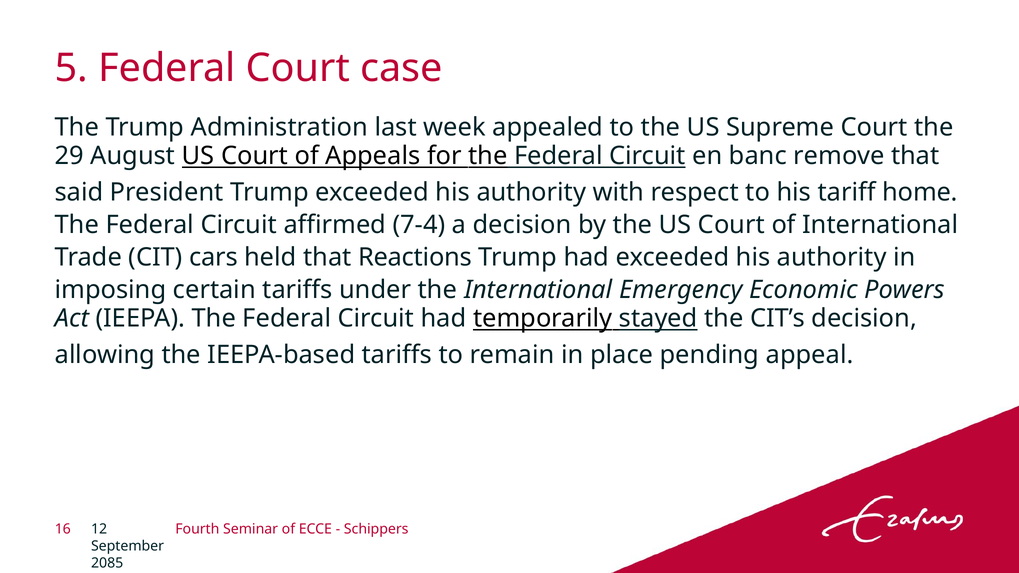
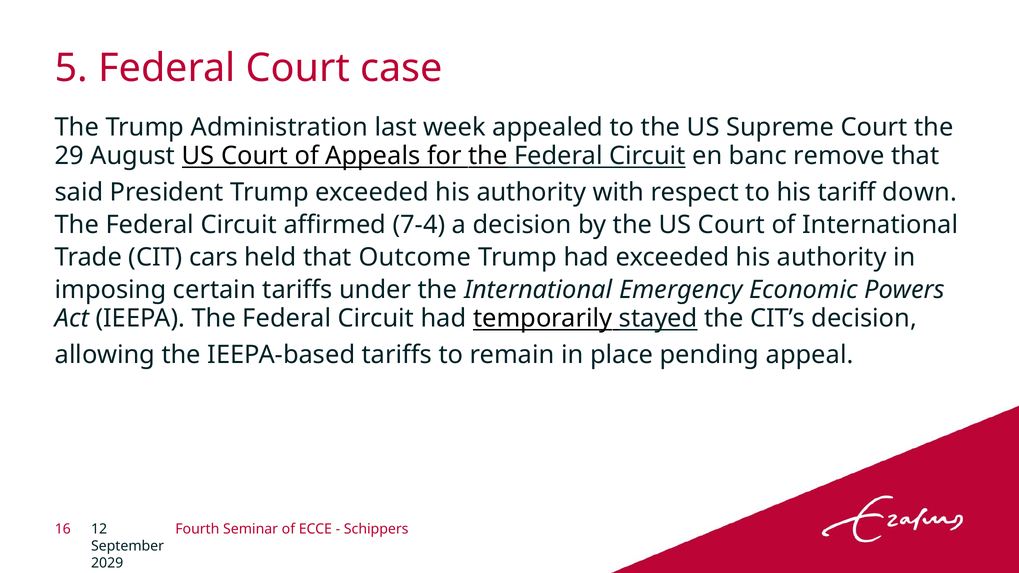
home: home -> down
Reactions: Reactions -> Outcome
2085: 2085 -> 2029
